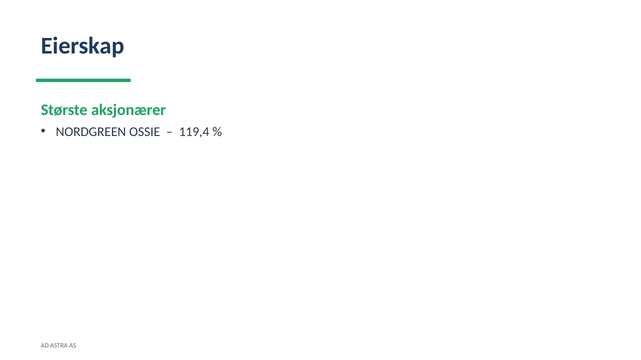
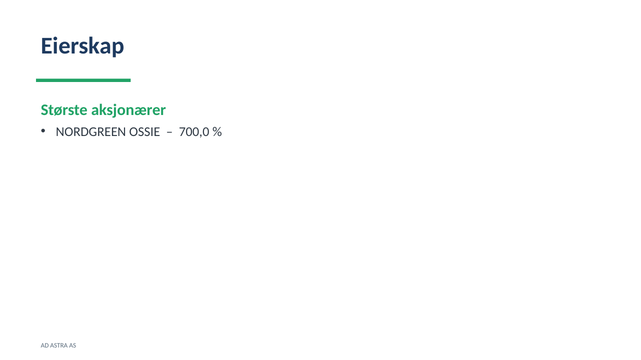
119,4: 119,4 -> 700,0
